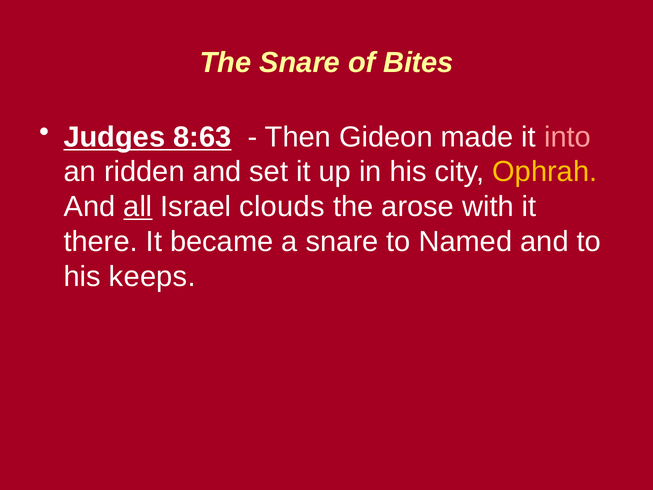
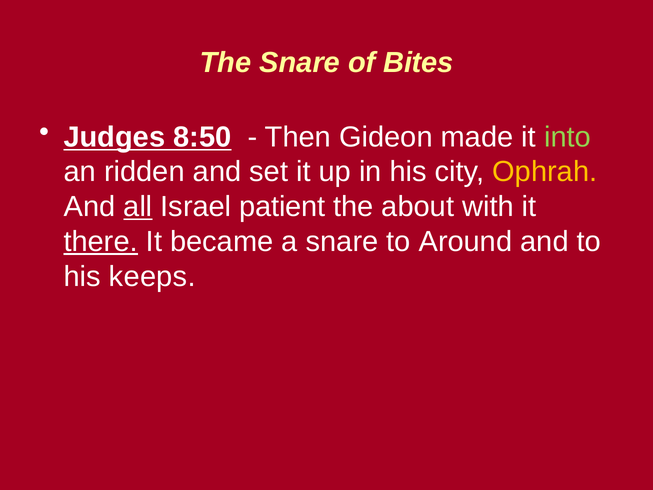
8:63: 8:63 -> 8:50
into colour: pink -> light green
clouds: clouds -> patient
arose: arose -> about
there underline: none -> present
Named: Named -> Around
